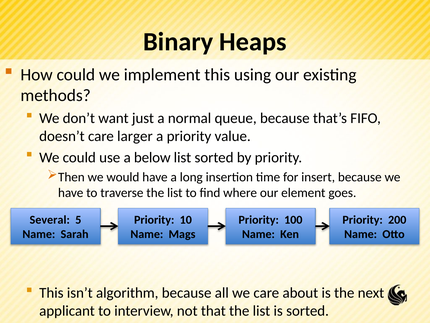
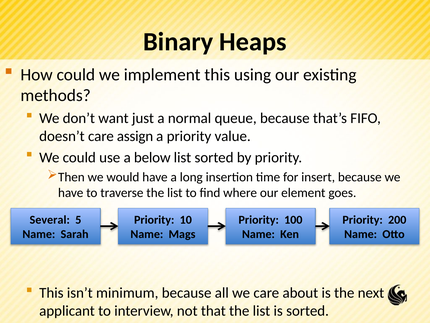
larger: larger -> assign
algorithm: algorithm -> minimum
